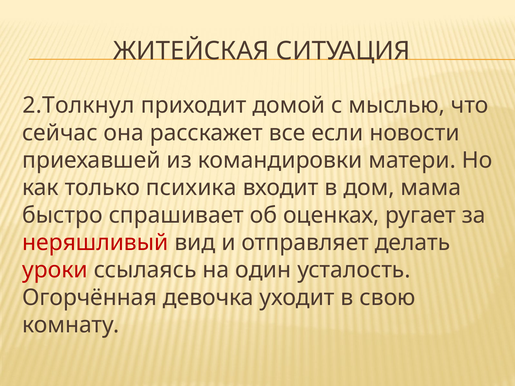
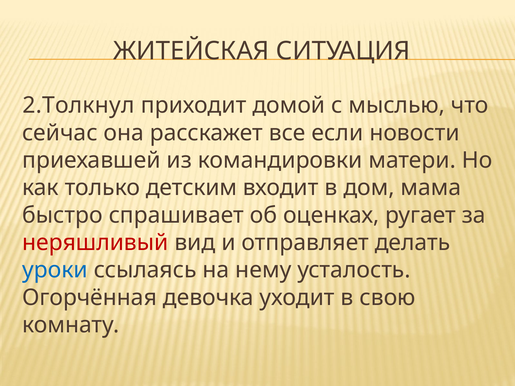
психика: психика -> детским
уроки colour: red -> blue
один: один -> нему
